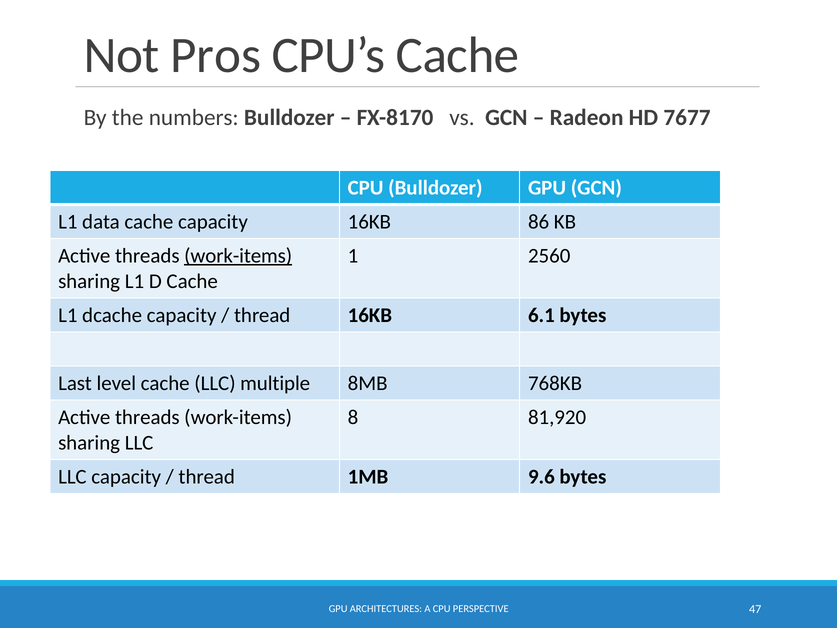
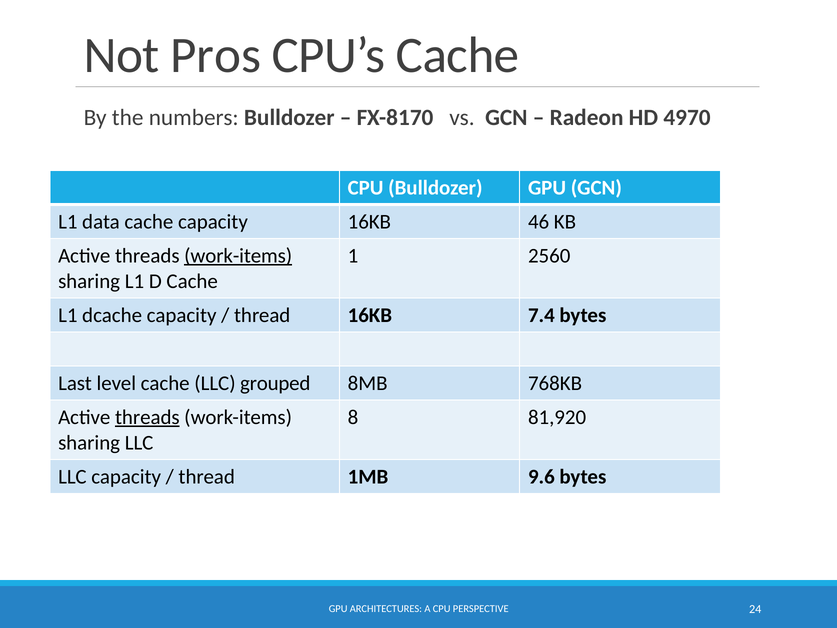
7677: 7677 -> 4970
86: 86 -> 46
6.1: 6.1 -> 7.4
multiple: multiple -> grouped
threads at (147, 417) underline: none -> present
47: 47 -> 24
